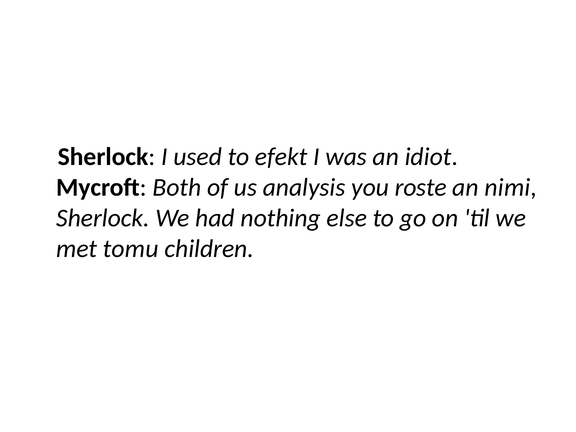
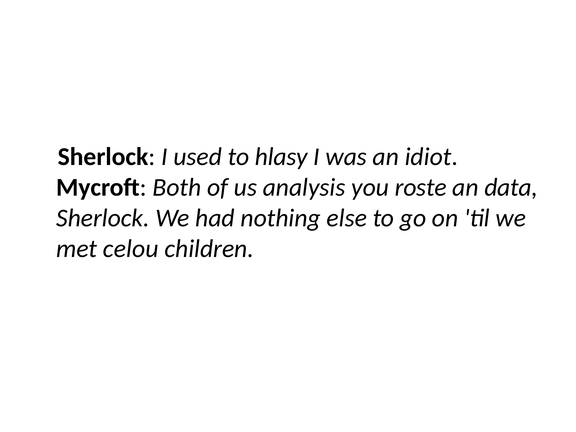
efekt: efekt -> hlasy
nimi: nimi -> data
tomu: tomu -> celou
